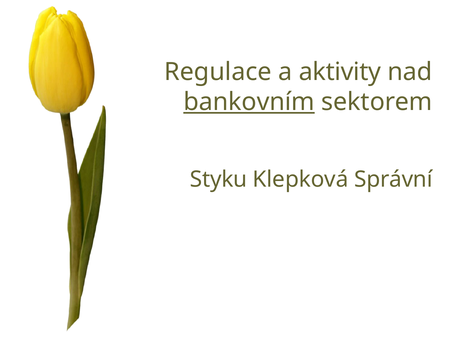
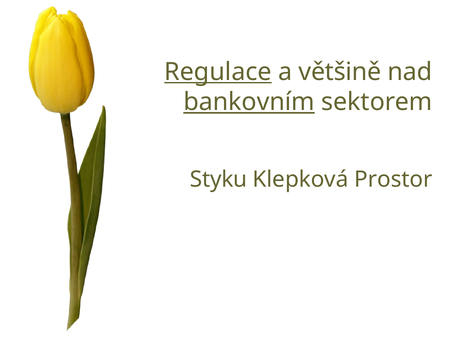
Regulace underline: none -> present
aktivity: aktivity -> většině
Správní: Správní -> Prostor
